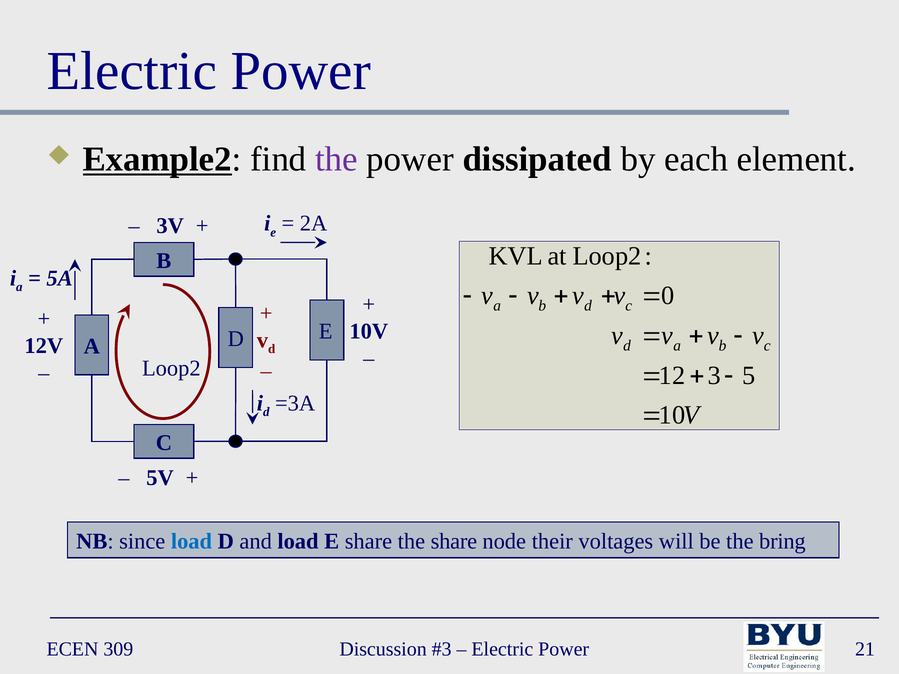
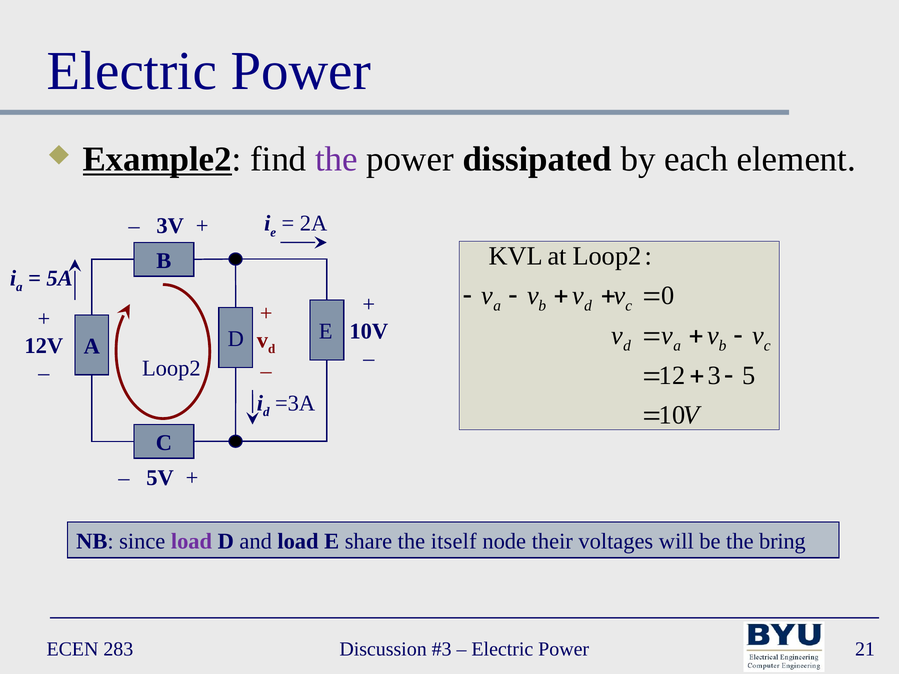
load at (192, 542) colour: blue -> purple
the share: share -> itself
309: 309 -> 283
